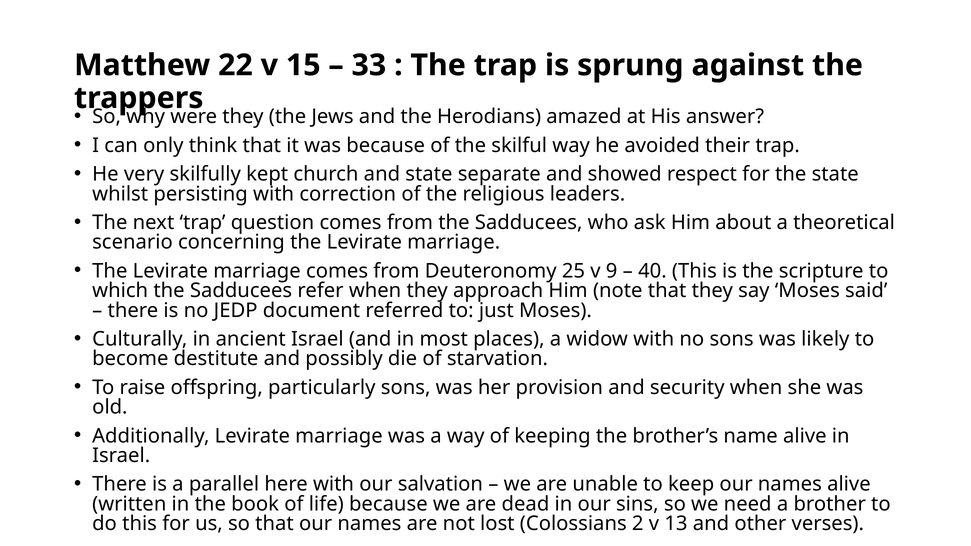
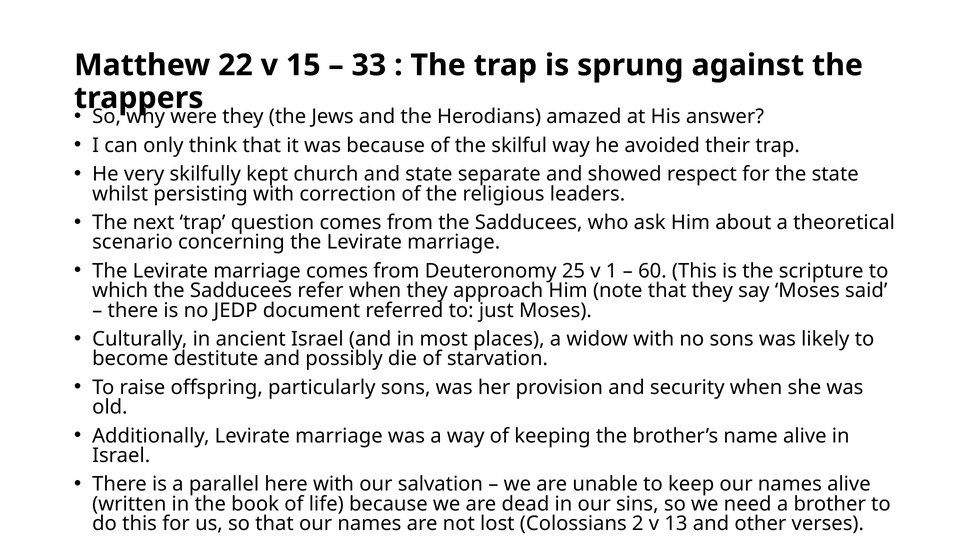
9: 9 -> 1
40: 40 -> 60
